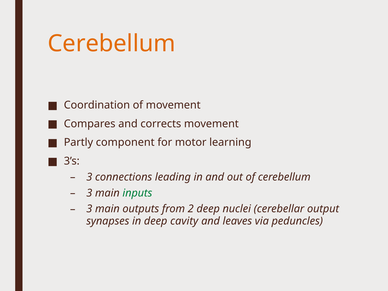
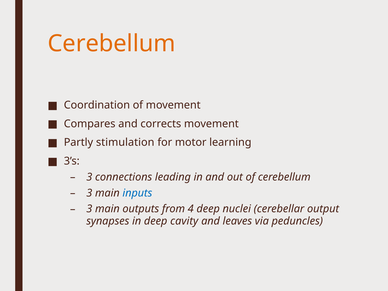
component: component -> stimulation
inputs colour: green -> blue
2: 2 -> 4
